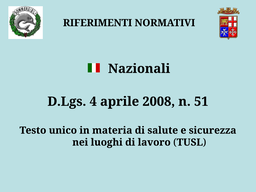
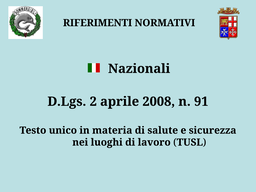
4: 4 -> 2
51: 51 -> 91
